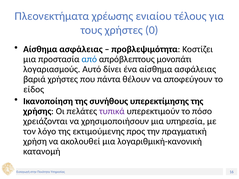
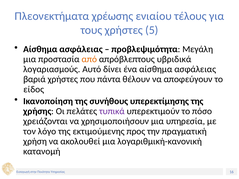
0: 0 -> 5
Κοστίζει: Κοστίζει -> Μεγάλη
από colour: blue -> orange
μονοπάτι: μονοπάτι -> υβριδικά
